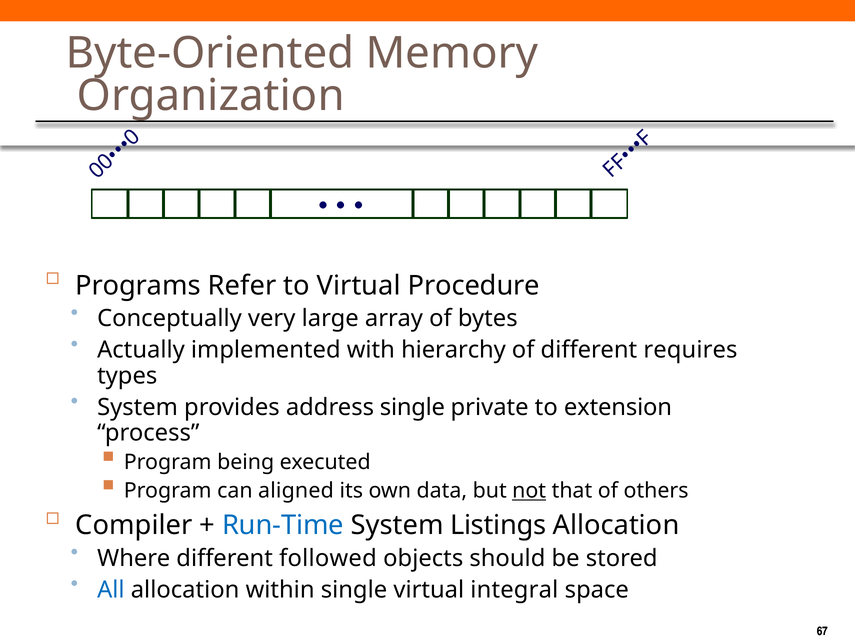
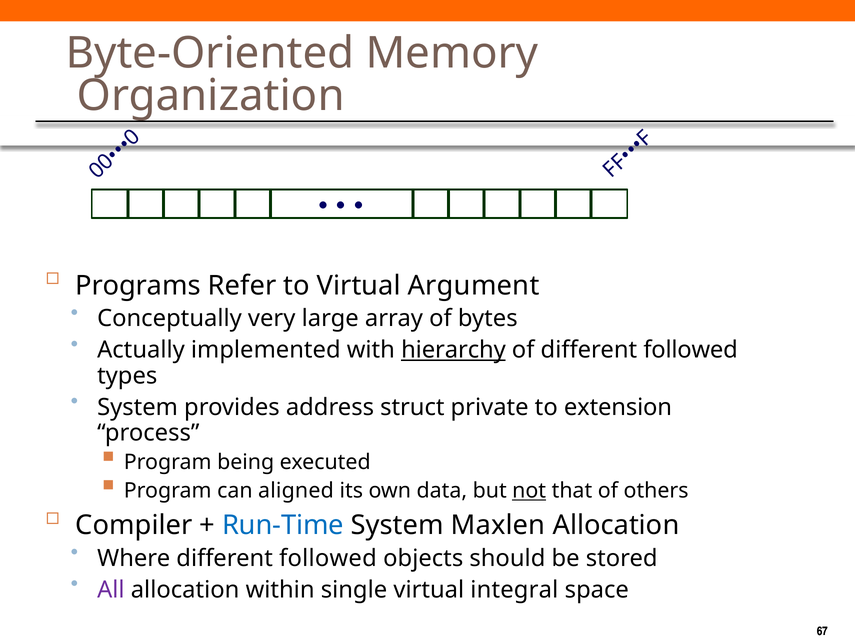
Procedure: Procedure -> Argument
hierarchy underline: none -> present
of different requires: requires -> followed
address single: single -> struct
Listings: Listings -> Maxlen
All colour: blue -> purple
